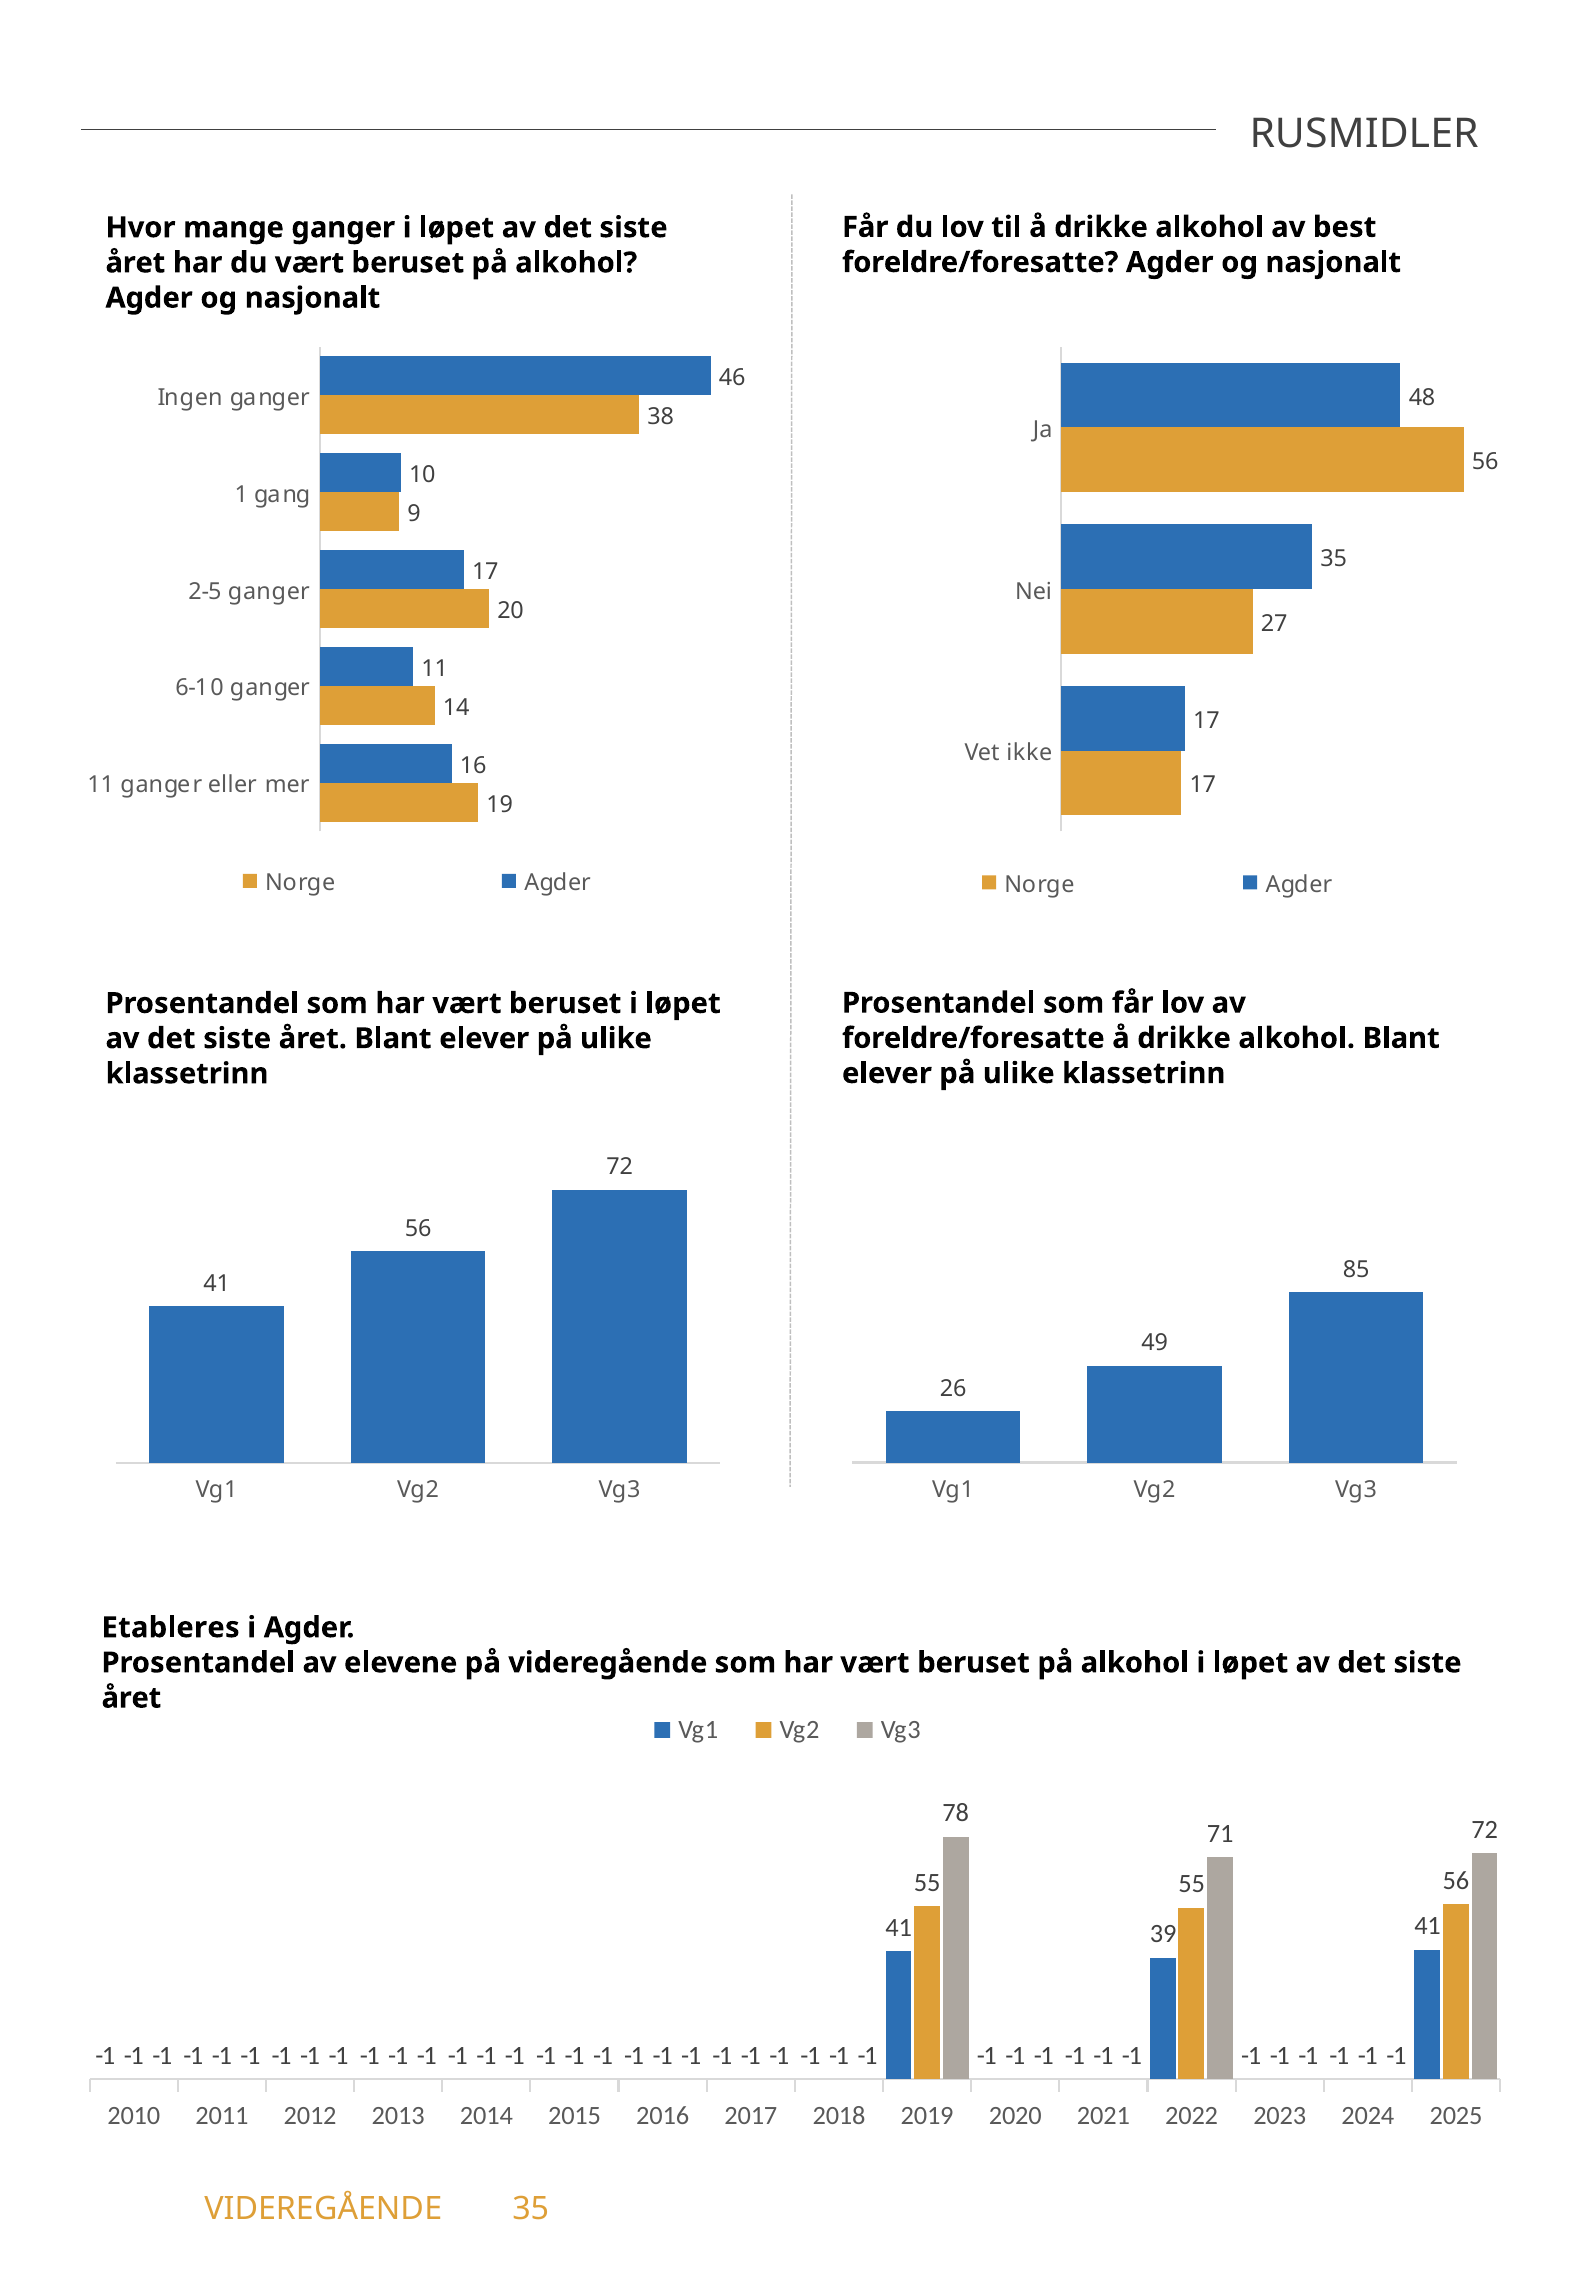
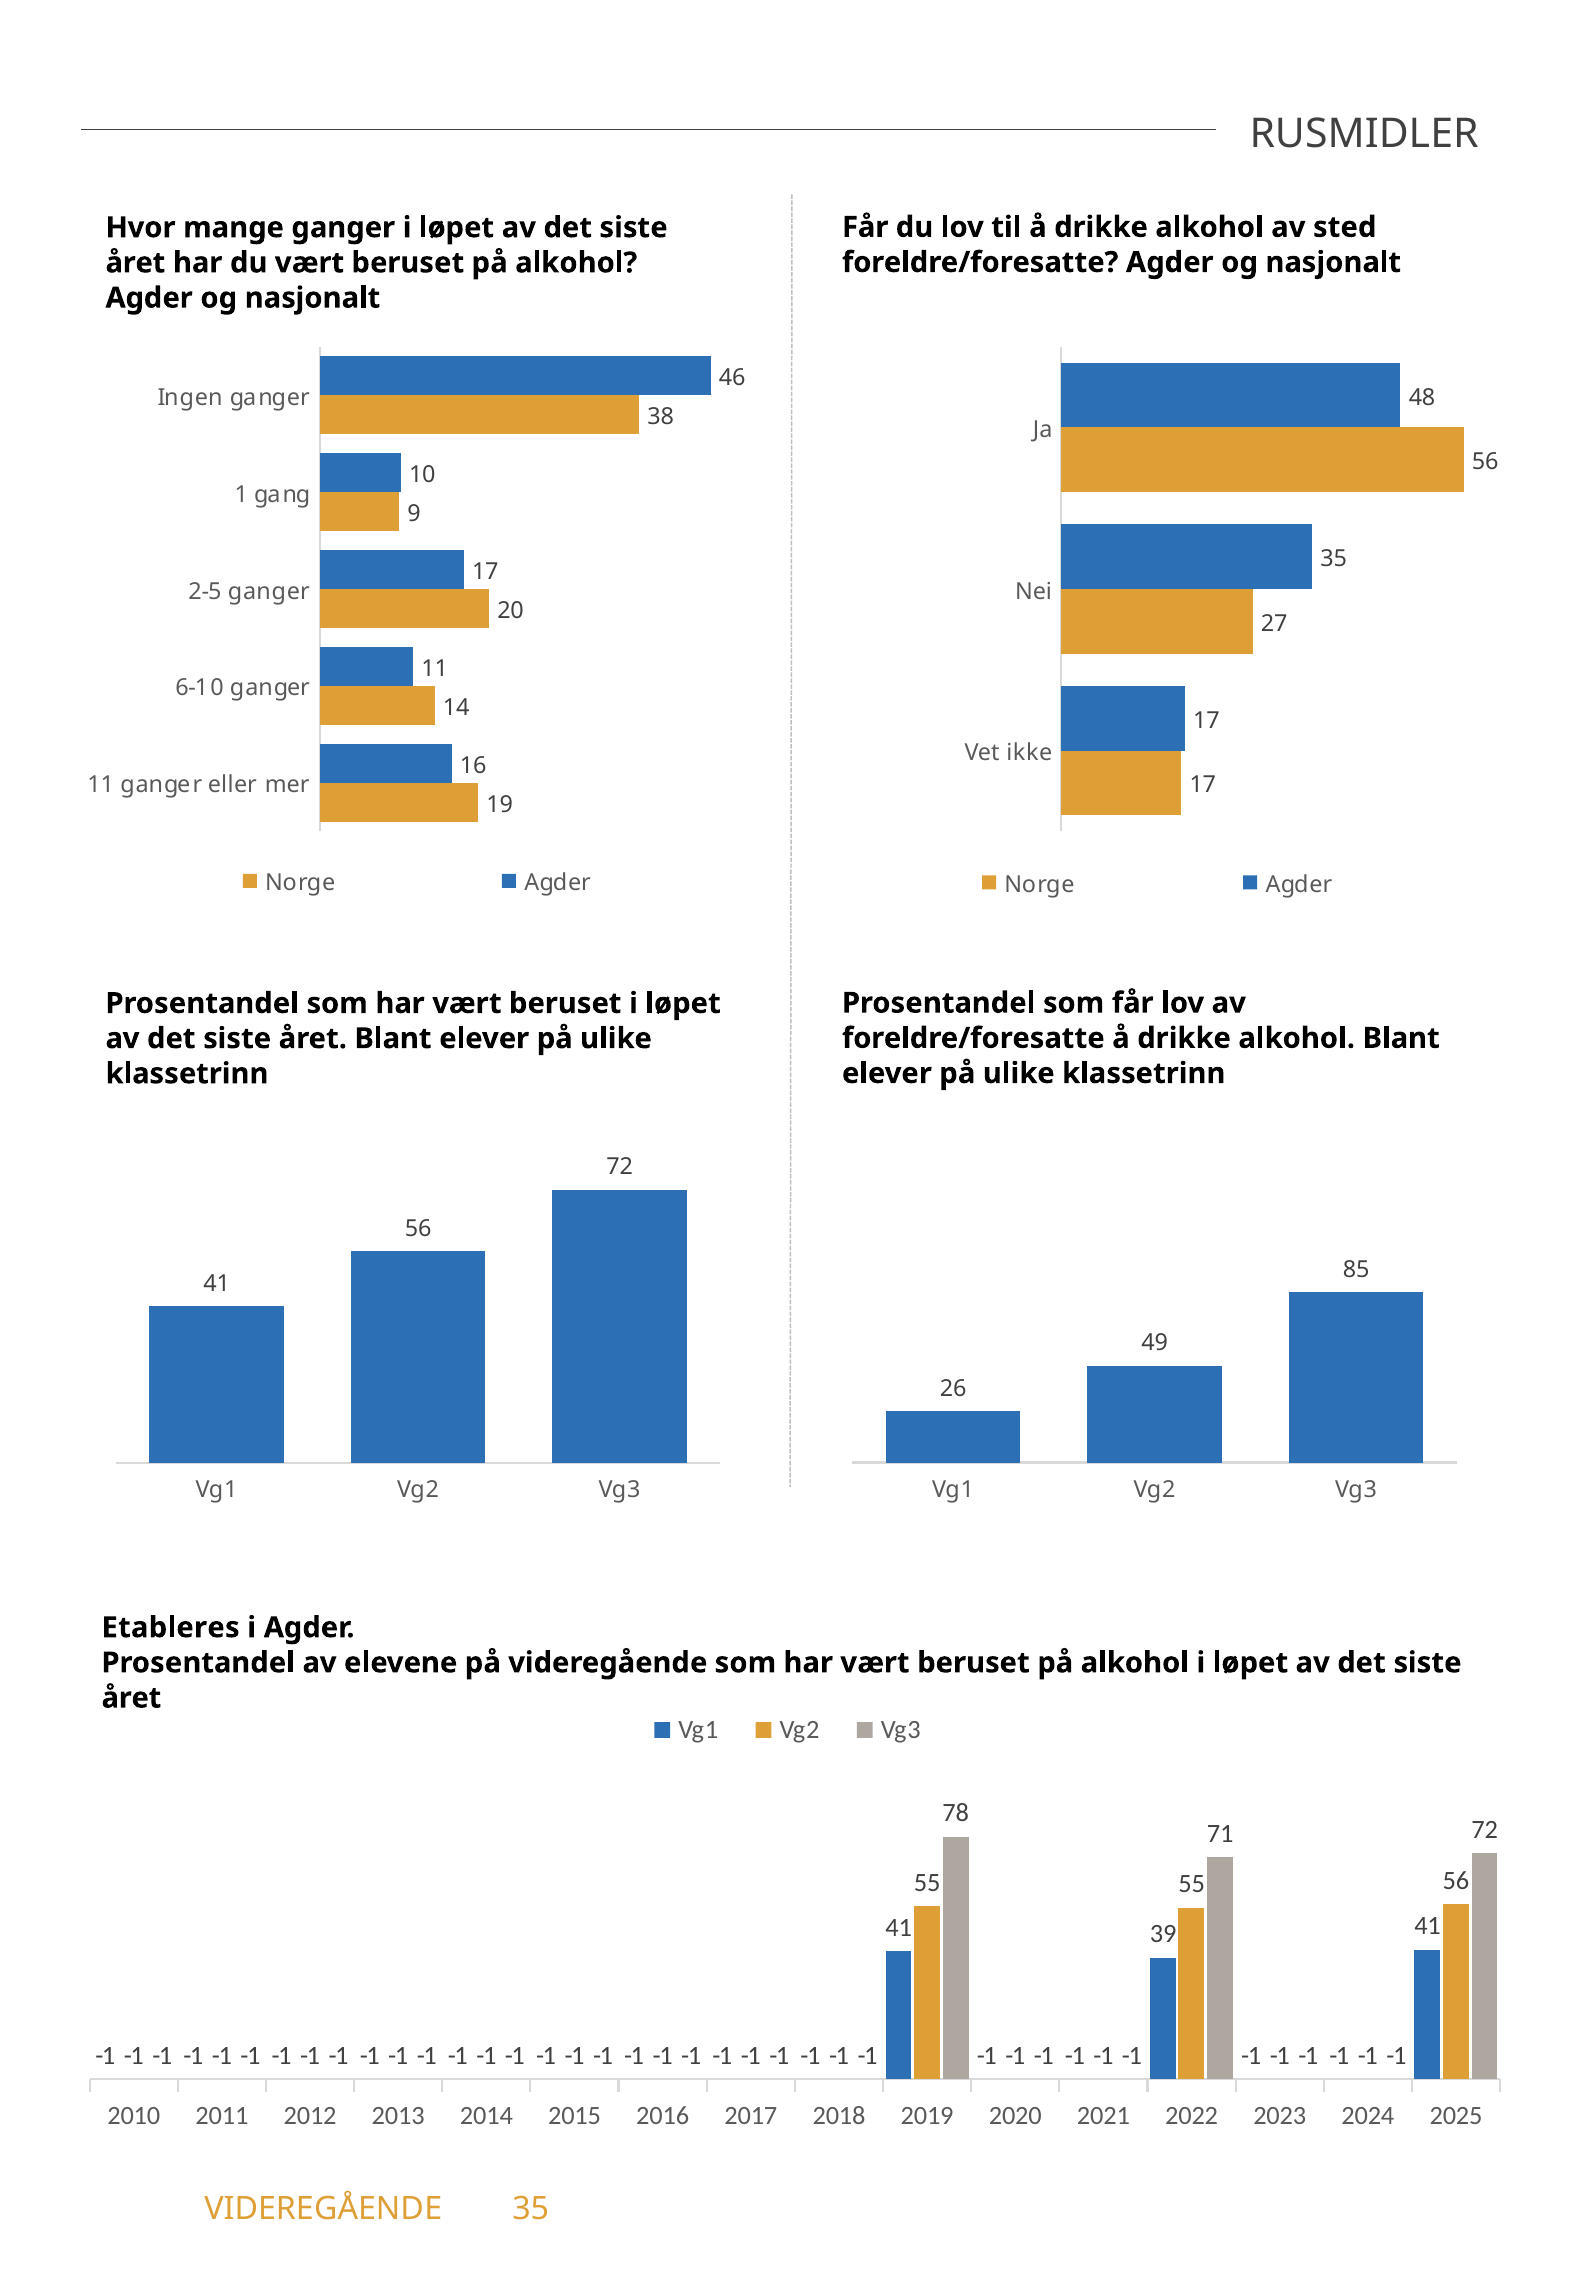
best: best -> sted
